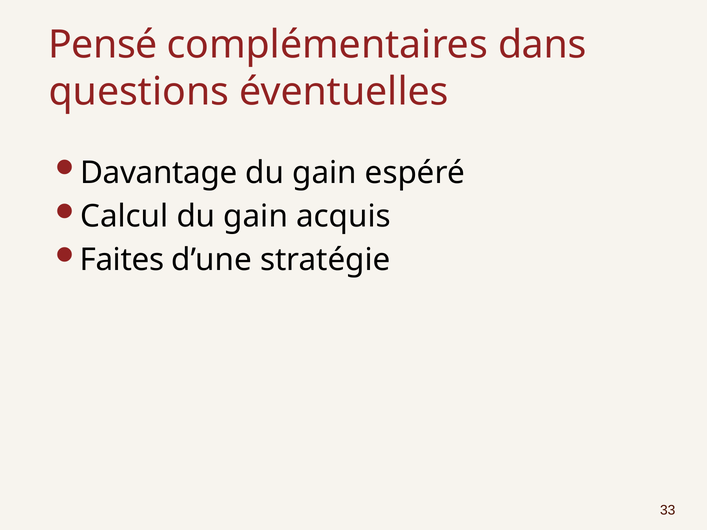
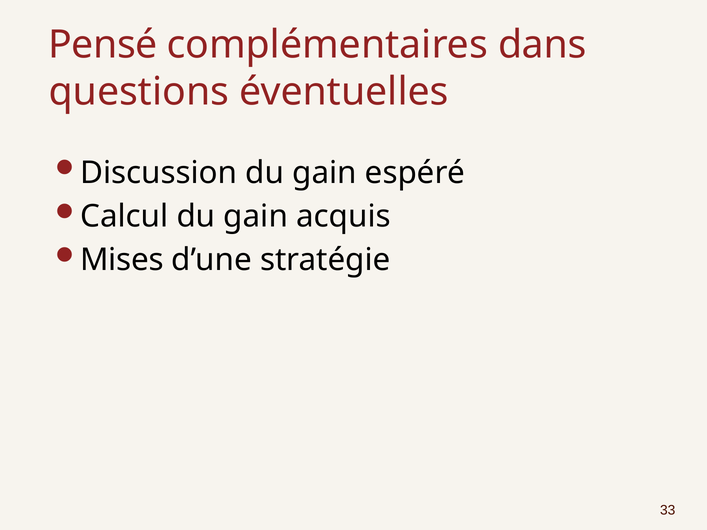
Davantage: Davantage -> Discussion
Faites: Faites -> Mises
